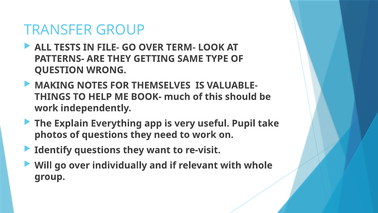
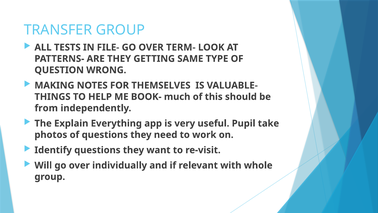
work at (46, 108): work -> from
